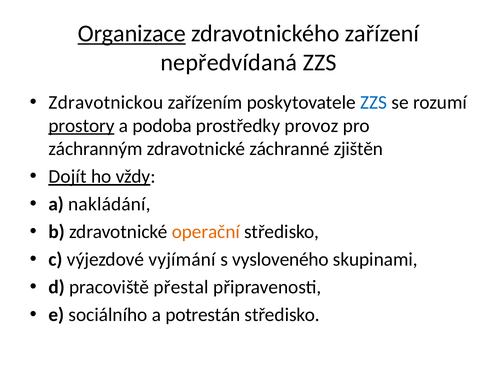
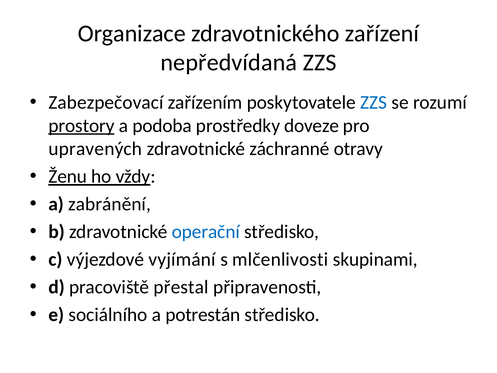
Organizace underline: present -> none
Zdravotnickou: Zdravotnickou -> Zabezpečovací
provoz: provoz -> doveze
záchranným: záchranným -> upravených
zjištěn: zjištěn -> otravy
Dojít: Dojít -> Ženu
nakládání: nakládání -> zabránění
operační colour: orange -> blue
vysloveného: vysloveného -> mlčenlivosti
